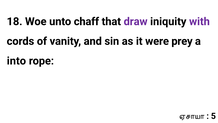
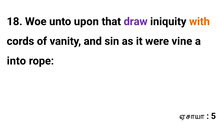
chaff: chaff -> upon
with colour: purple -> orange
prey: prey -> vine
